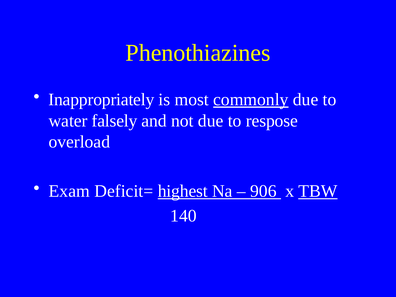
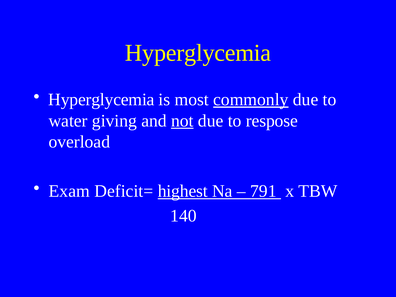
Phenothiazines at (198, 53): Phenothiazines -> Hyperglycemia
Inappropriately at (101, 100): Inappropriately -> Hyperglycemia
falsely: falsely -> giving
not underline: none -> present
906: 906 -> 791
TBW underline: present -> none
